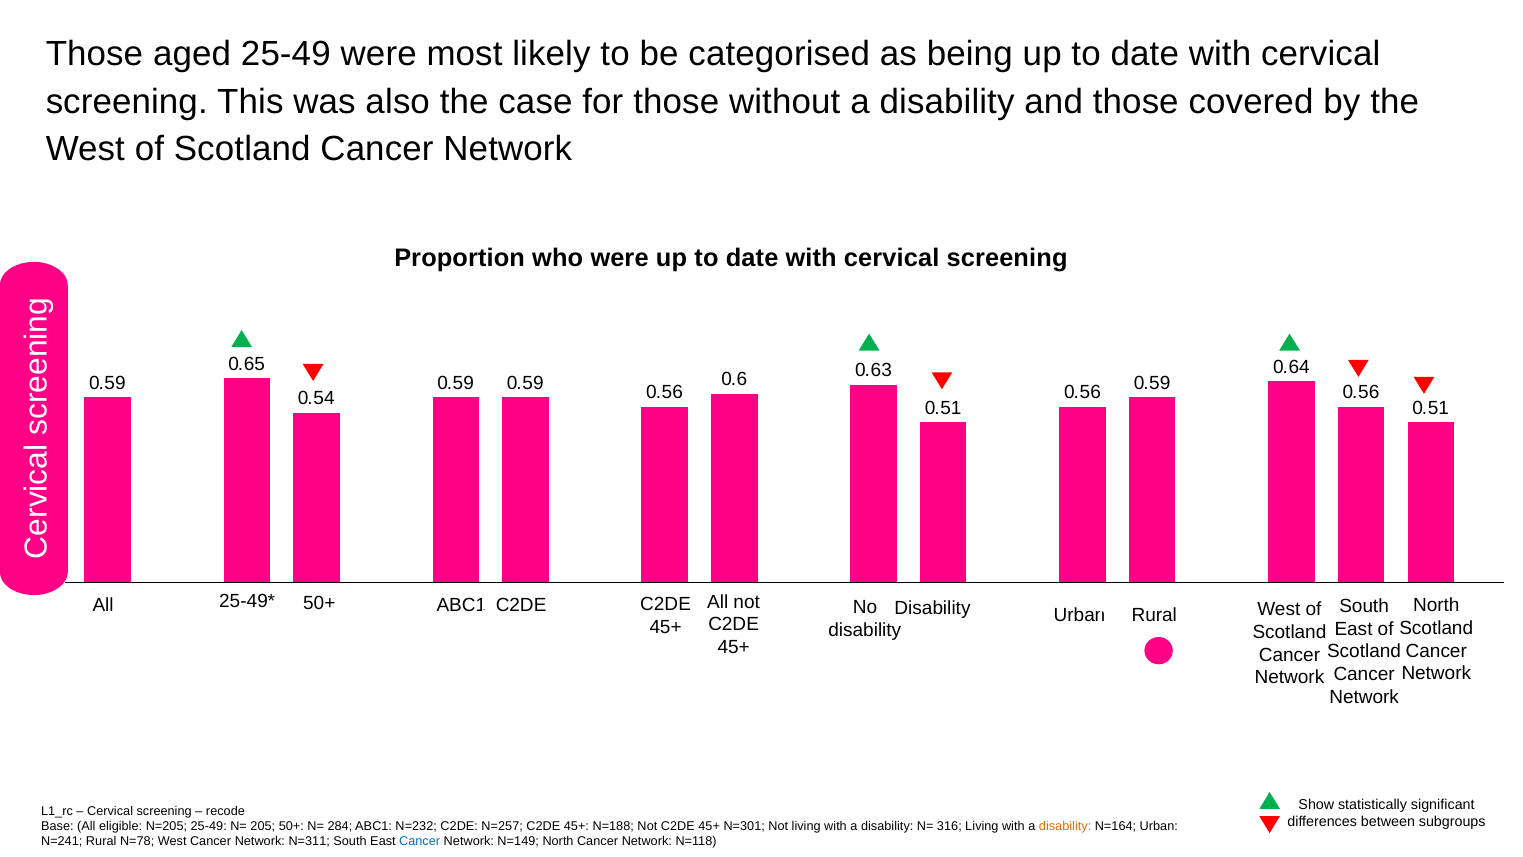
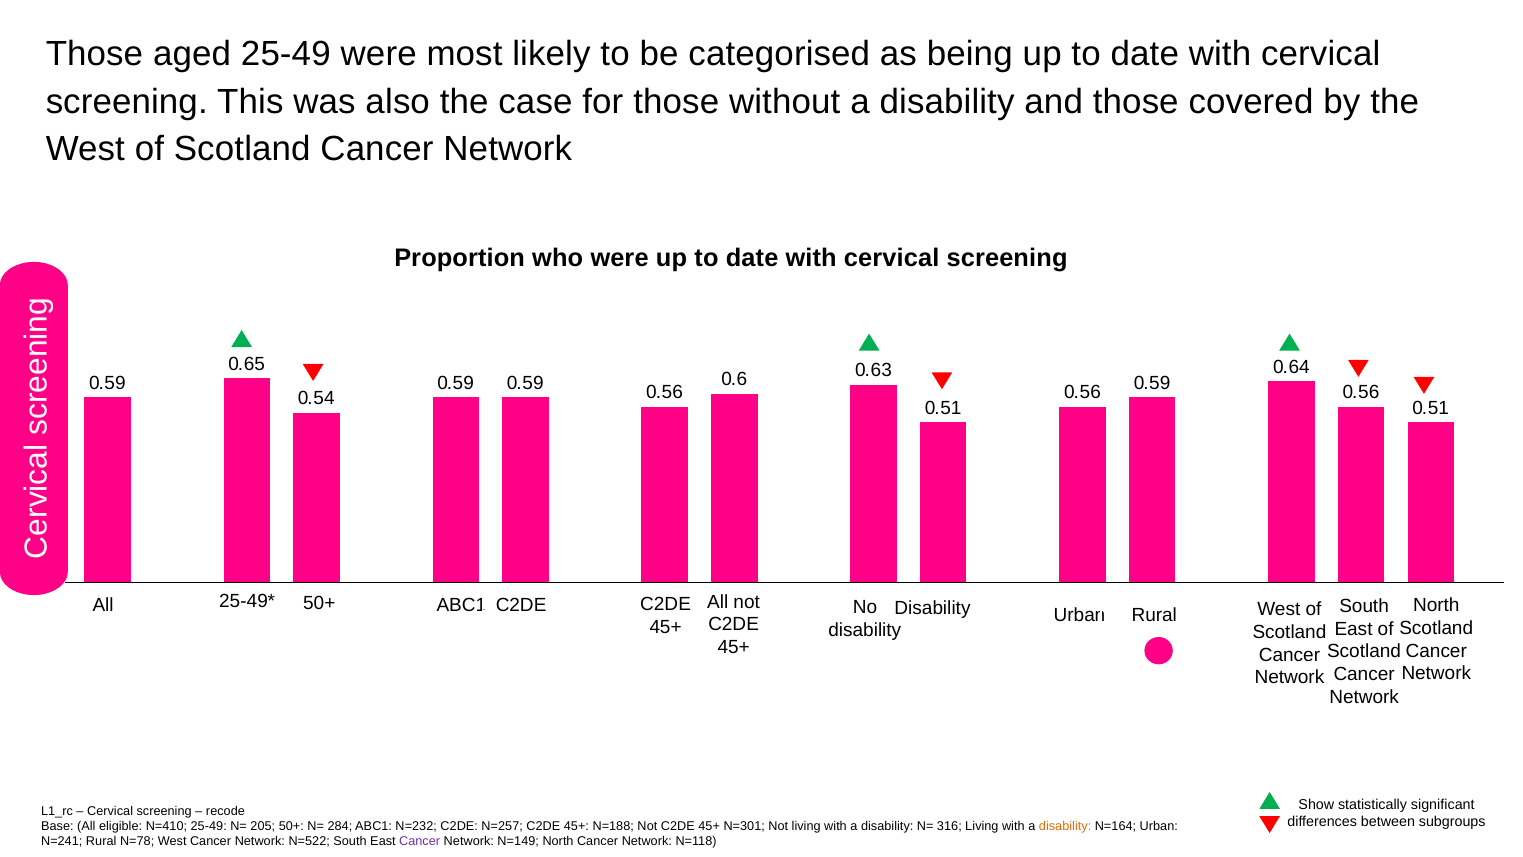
N=205: N=205 -> N=410
N=311: N=311 -> N=522
Cancer at (420, 841) colour: blue -> purple
